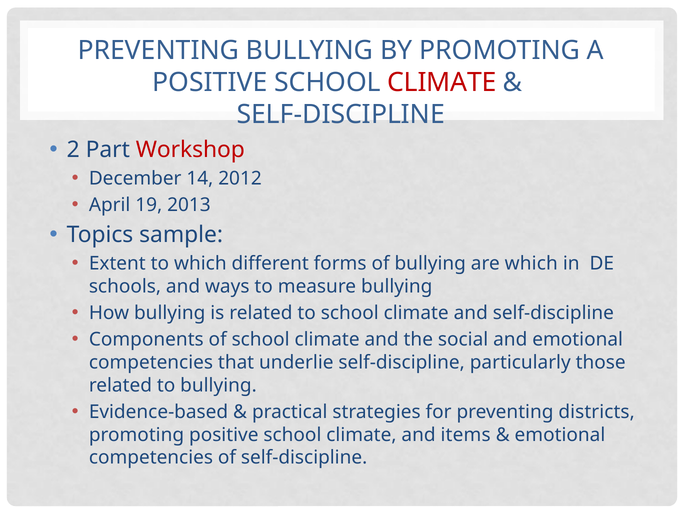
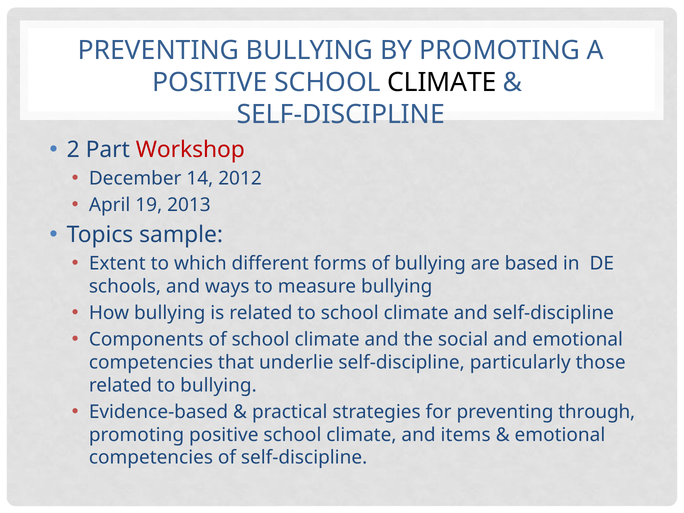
CLIMATE at (442, 83) colour: red -> black
are which: which -> based
districts: districts -> through
